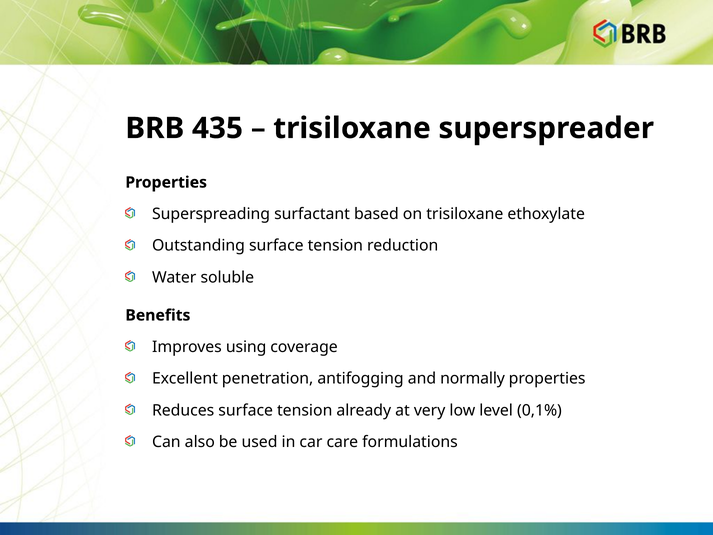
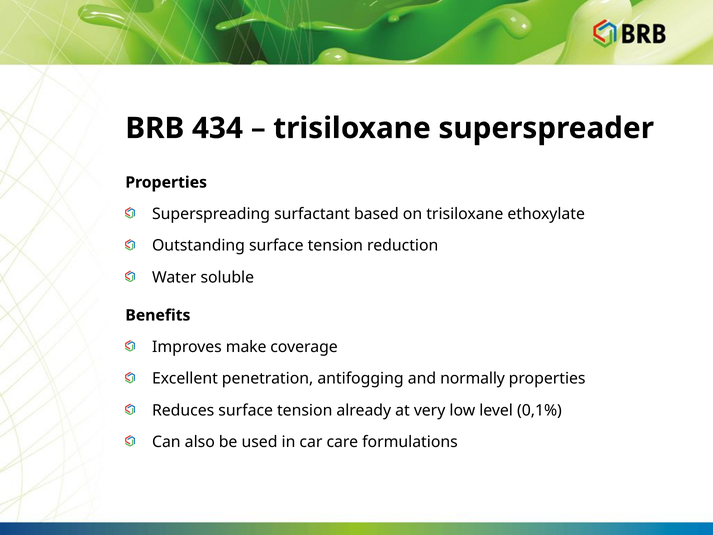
435: 435 -> 434
using: using -> make
